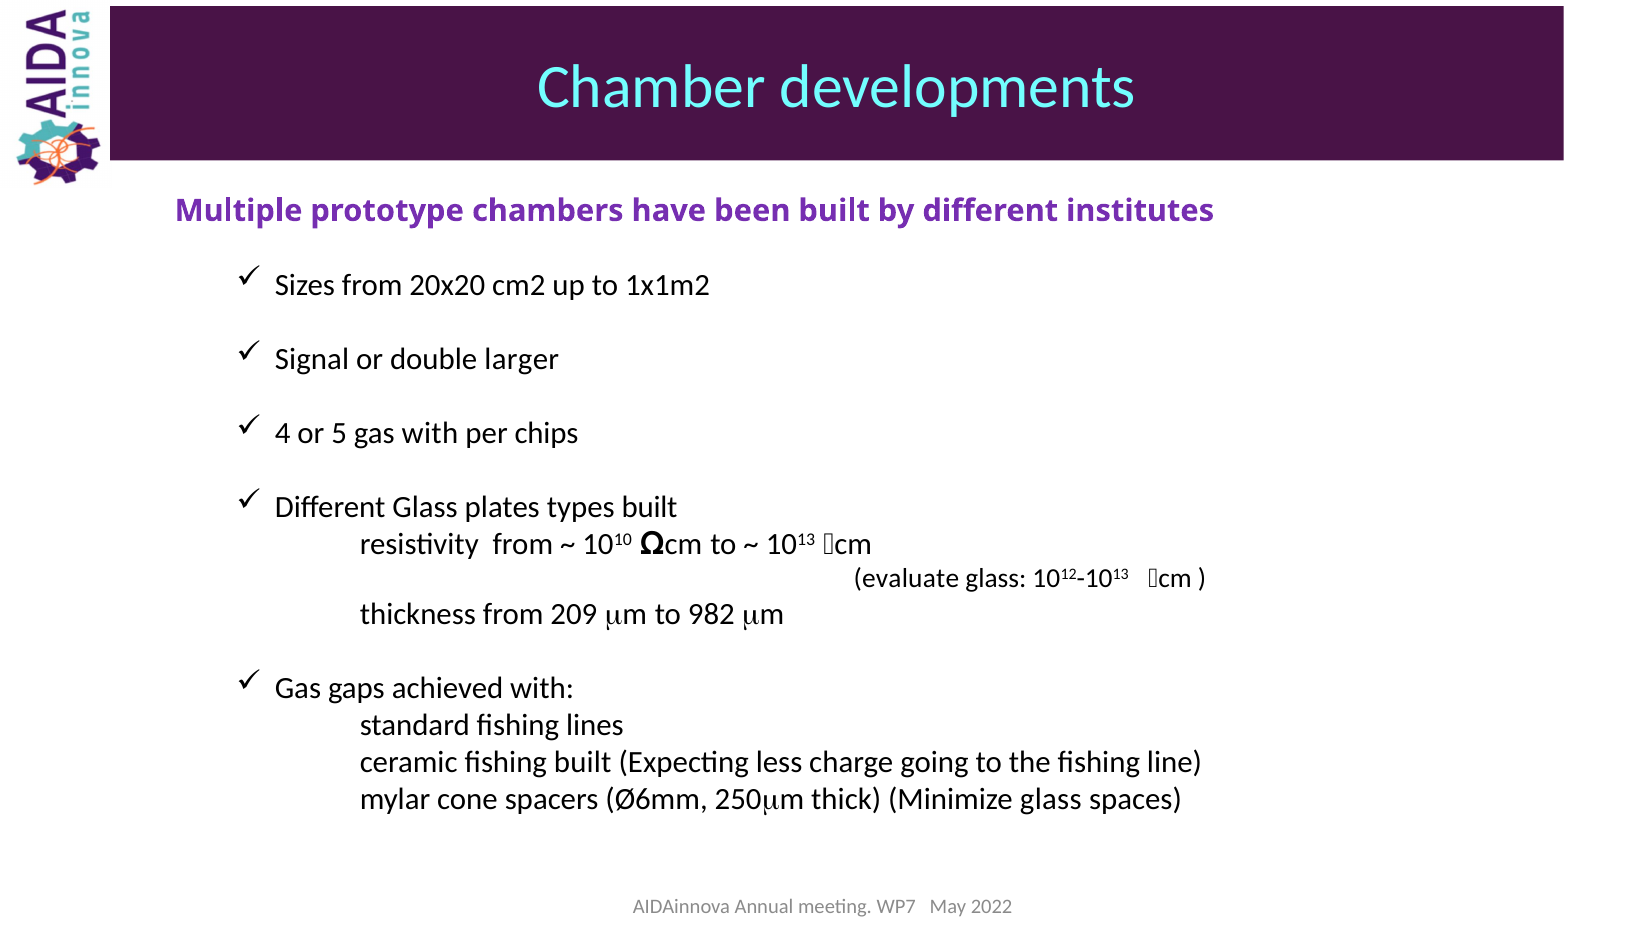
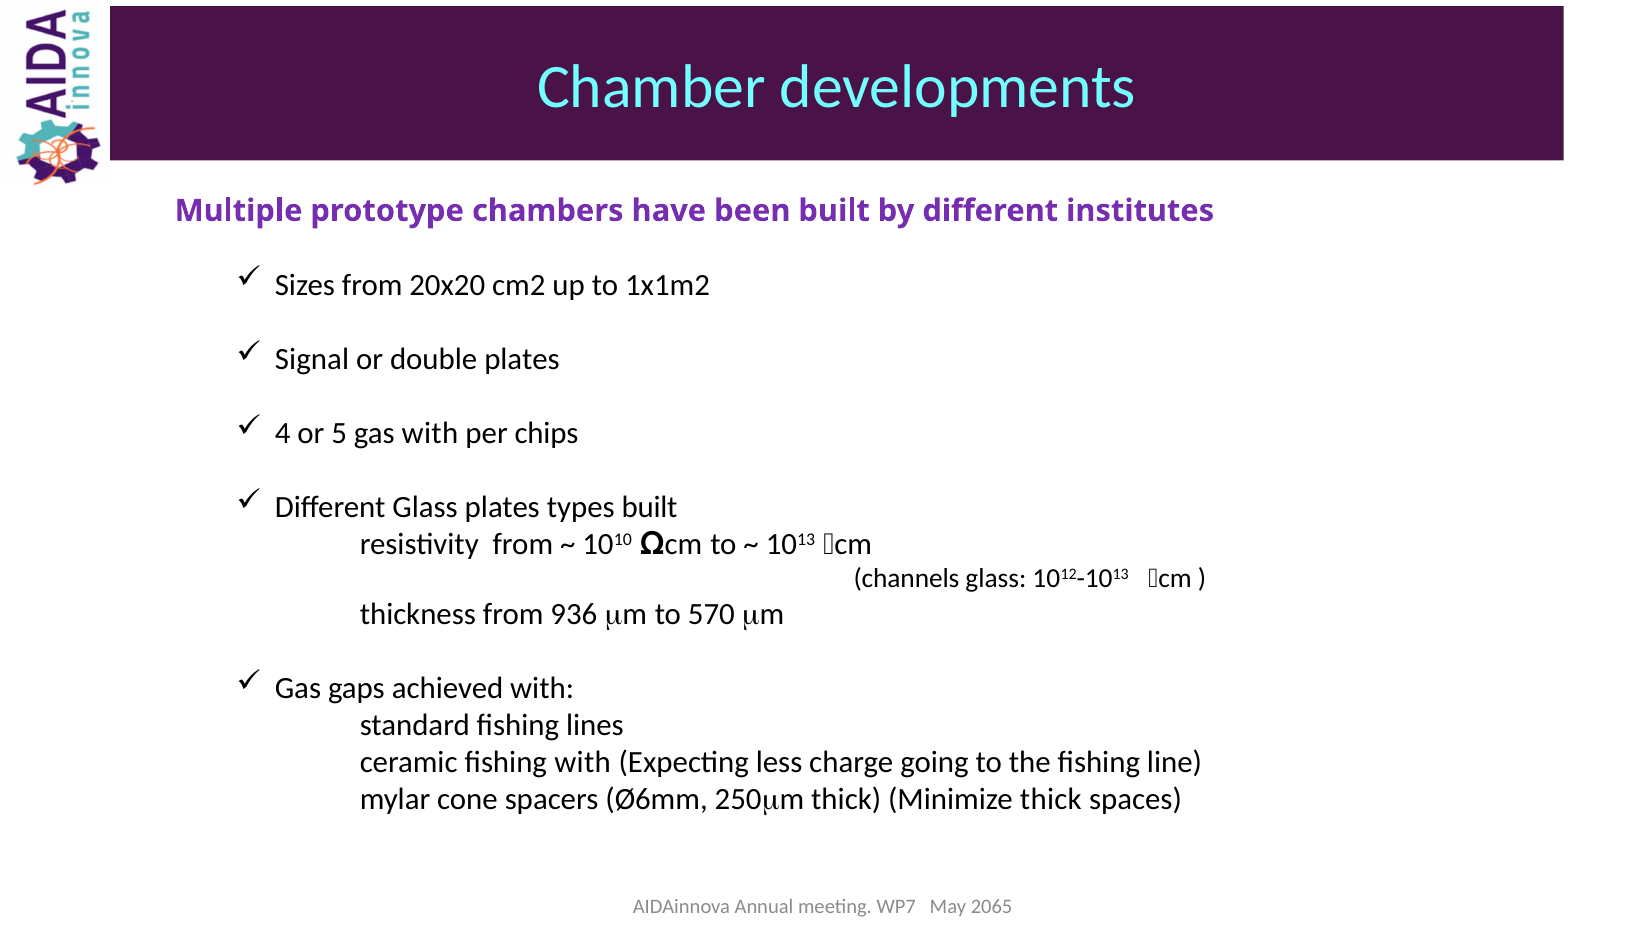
double larger: larger -> plates
evaluate: evaluate -> channels
209: 209 -> 936
982: 982 -> 570
fishing built: built -> with
Minimize glass: glass -> thick
2022: 2022 -> 2065
